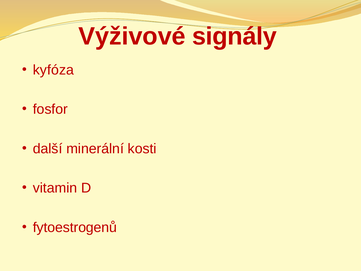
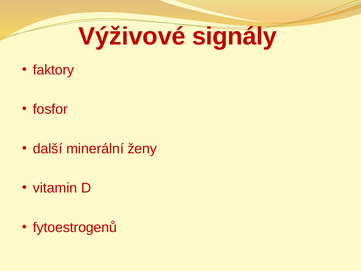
kyfóza: kyfóza -> faktory
kosti: kosti -> ženy
